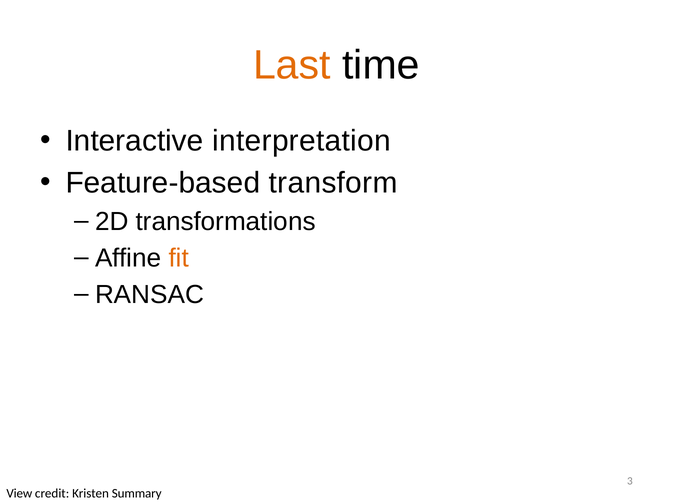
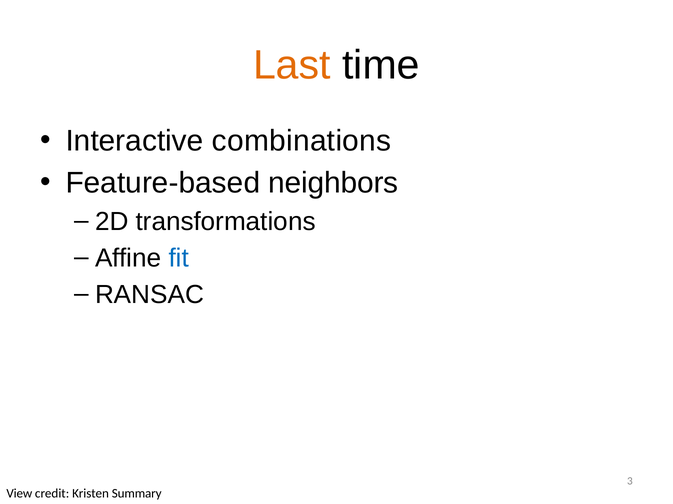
interpretation: interpretation -> combinations
transform: transform -> neighbors
fit colour: orange -> blue
